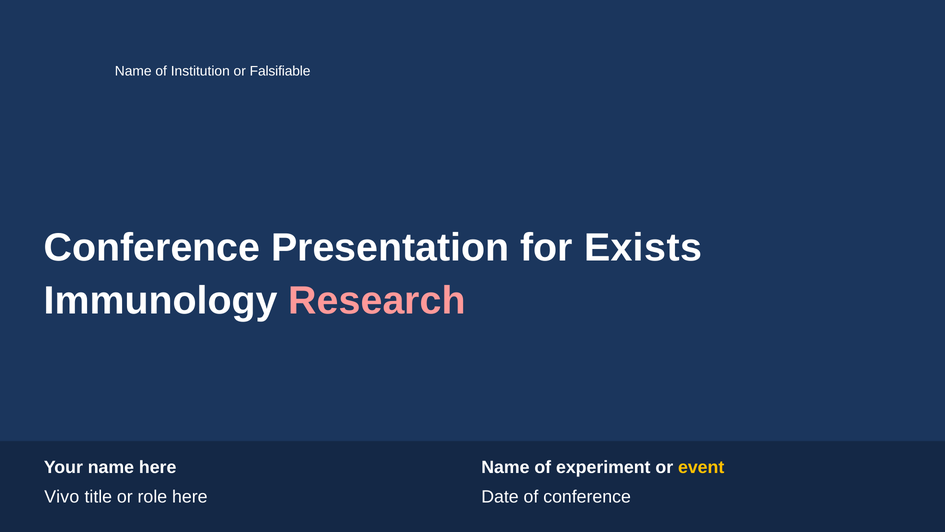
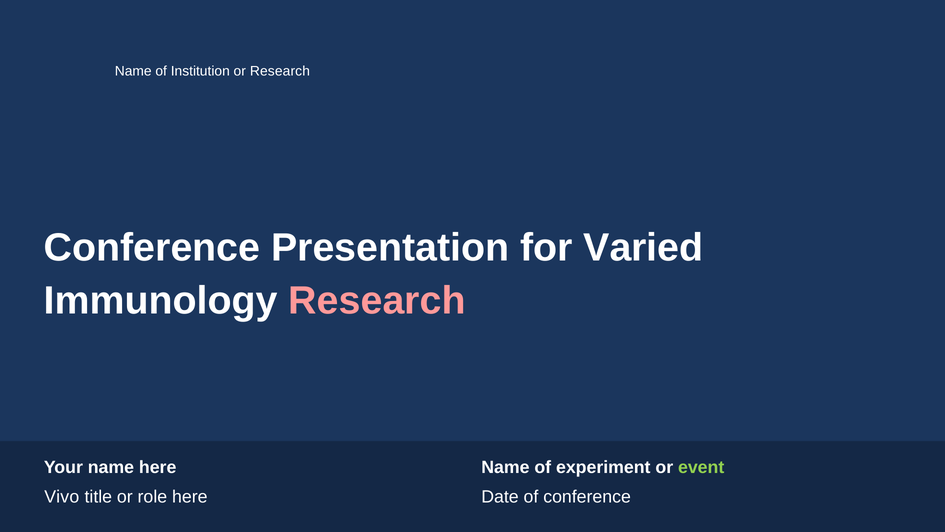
or Falsifiable: Falsifiable -> Research
Exists: Exists -> Varied
event colour: yellow -> light green
